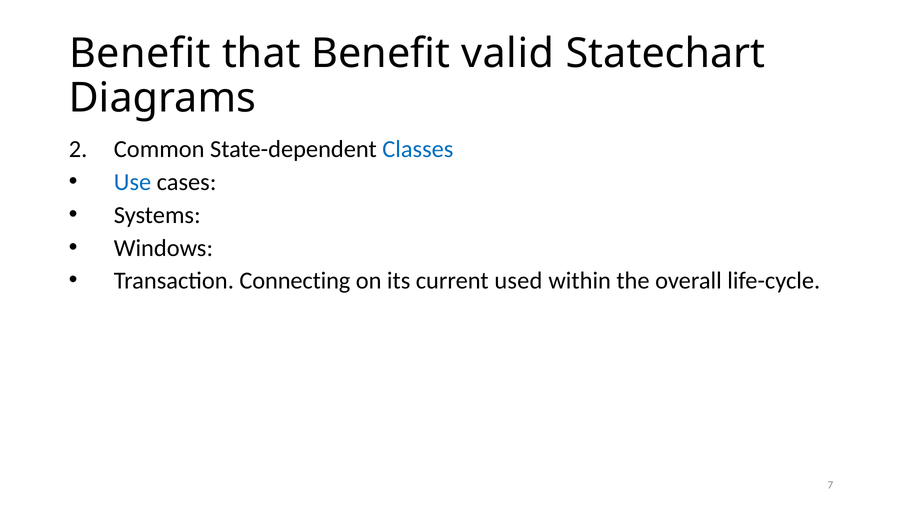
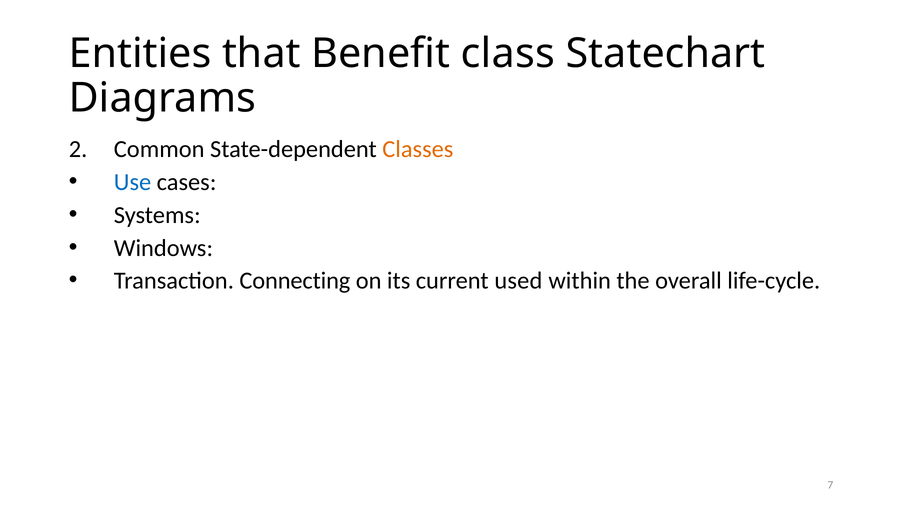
Benefit at (140, 53): Benefit -> Entities
valid: valid -> class
Classes colour: blue -> orange
